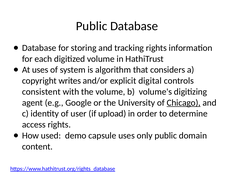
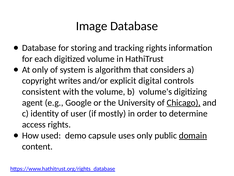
Public at (92, 26): Public -> Image
At uses: uses -> only
upload: upload -> mostly
domain underline: none -> present
